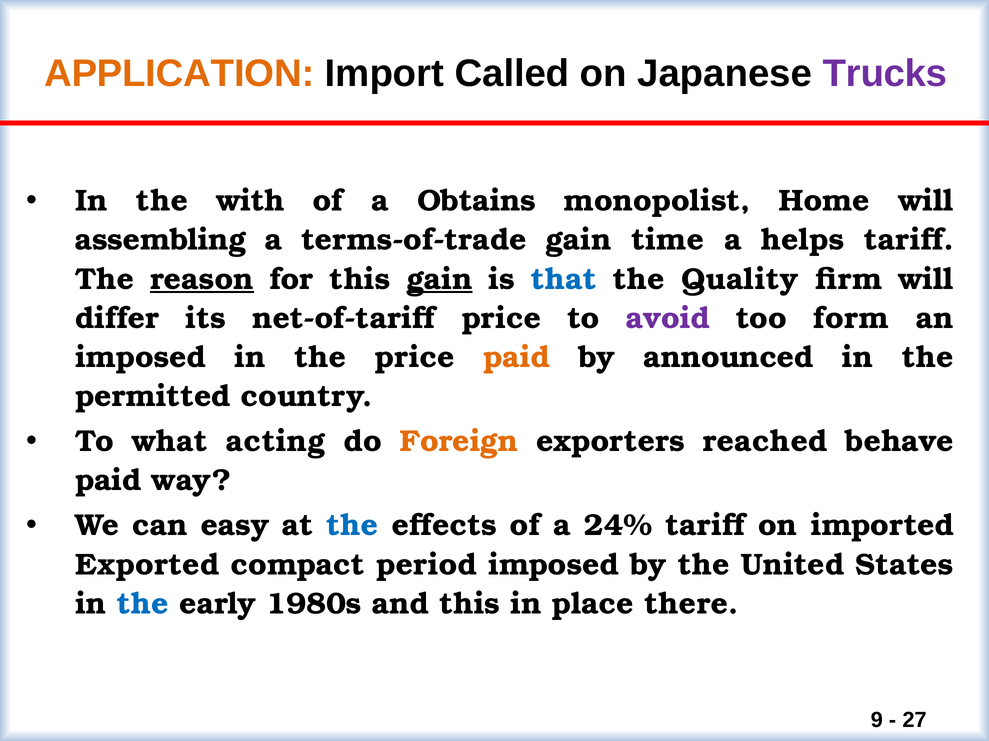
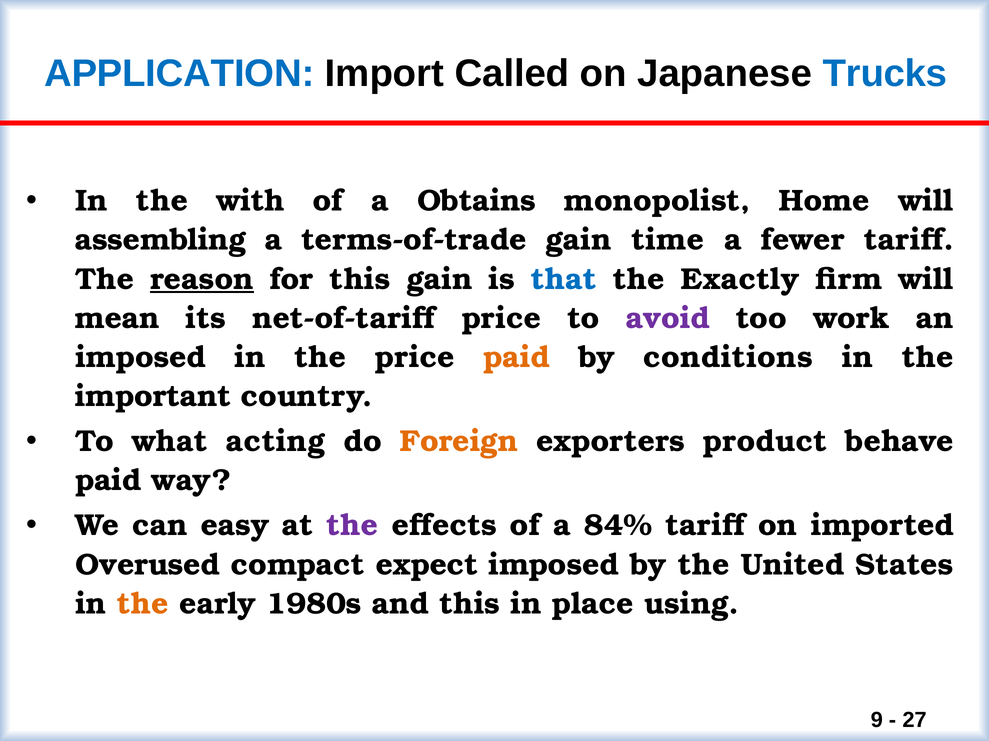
APPLICATION colour: orange -> blue
Trucks colour: purple -> blue
helps: helps -> fewer
gain at (440, 279) underline: present -> none
Quality: Quality -> Exactly
differ: differ -> mean
form: form -> work
announced: announced -> conditions
permitted: permitted -> important
reached: reached -> product
the at (352, 526) colour: blue -> purple
24%: 24% -> 84%
Exported: Exported -> Overused
period: period -> expect
the at (143, 604) colour: blue -> orange
there: there -> using
